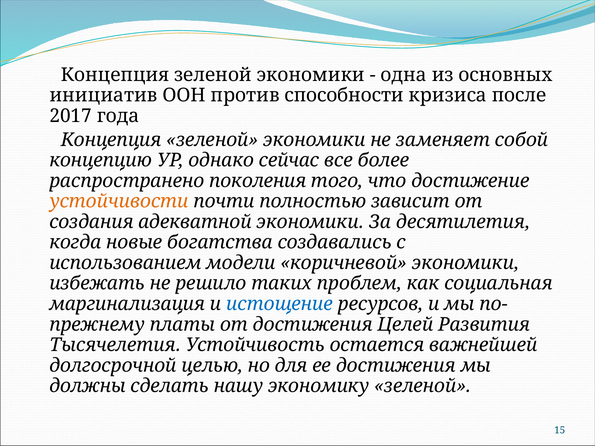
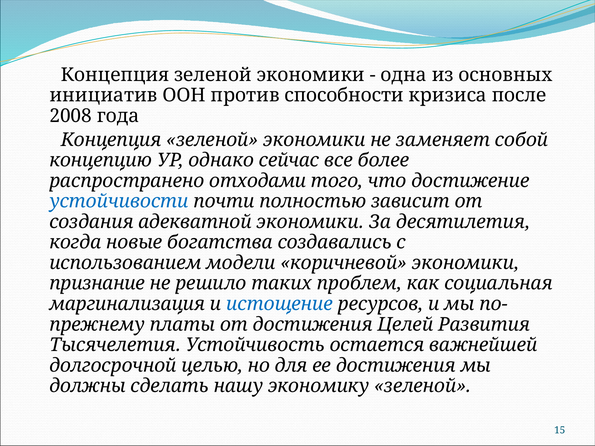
2017: 2017 -> 2008
поколения: поколения -> отходами
устойчивости colour: orange -> blue
избежать: избежать -> признание
